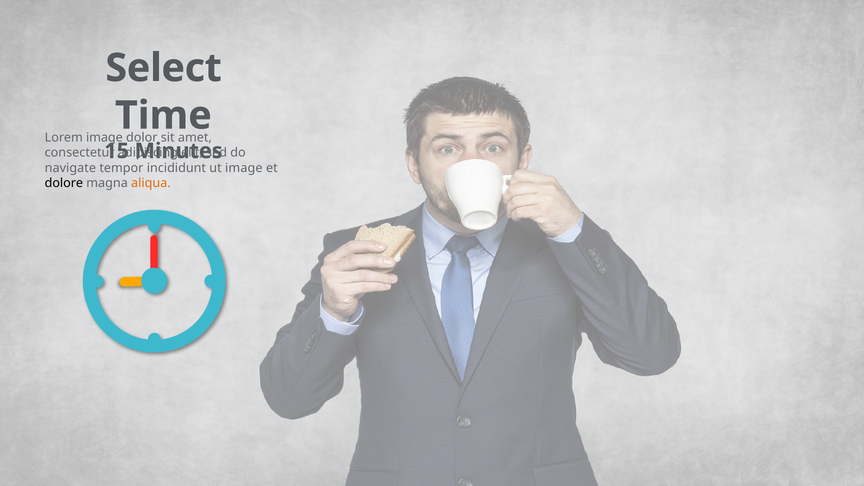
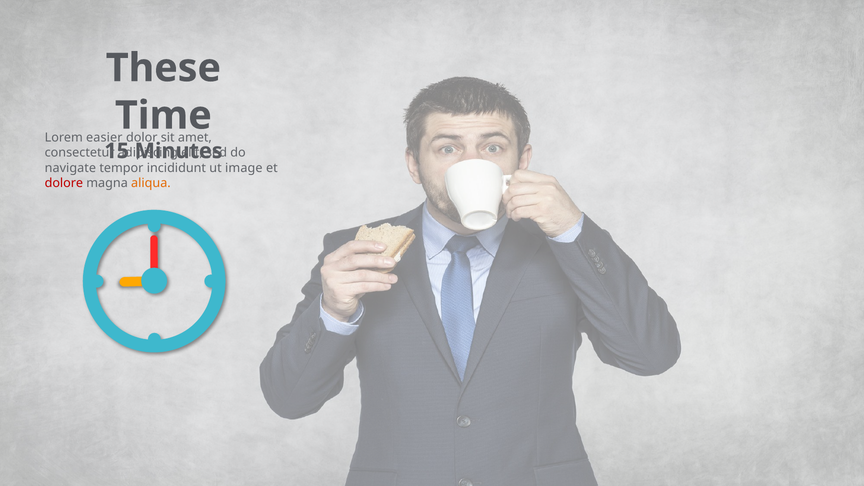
Select: Select -> These
Lorem image: image -> easier
dolore colour: black -> red
